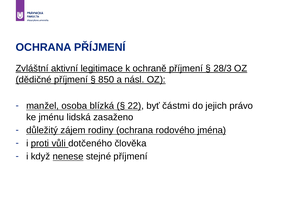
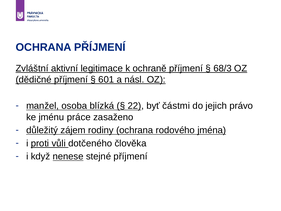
28/3: 28/3 -> 68/3
850: 850 -> 601
lidská: lidská -> práce
